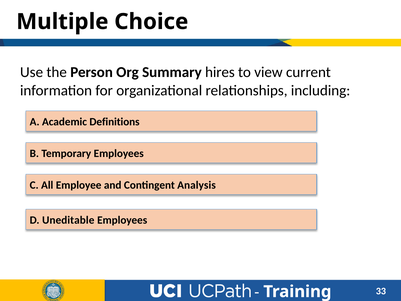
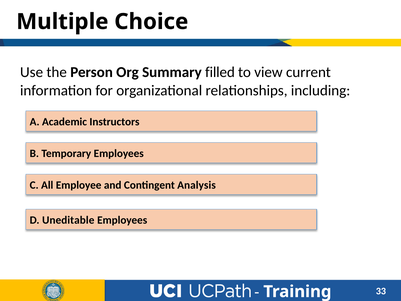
hires: hires -> filled
Definitions: Definitions -> Instructors
